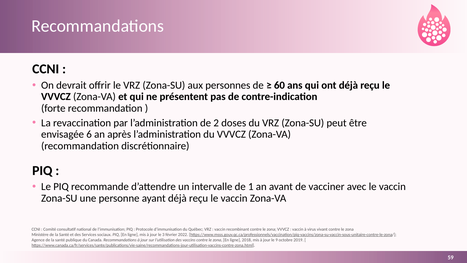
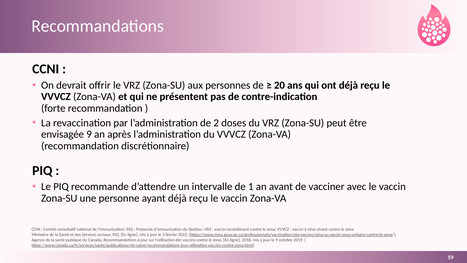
60: 60 -> 20
envisagée 6: 6 -> 9
